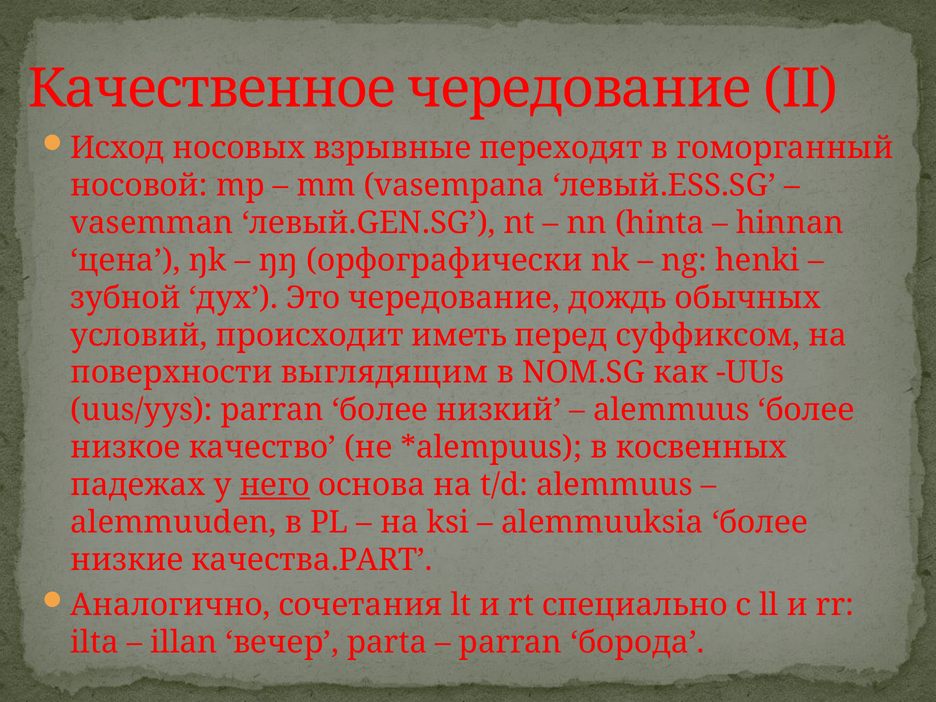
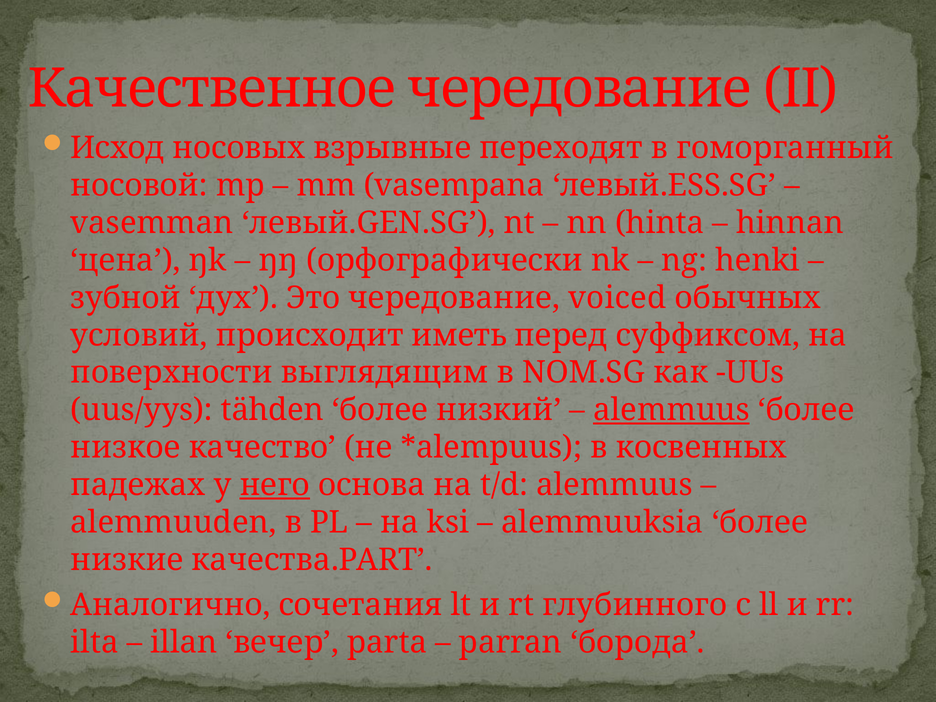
дождь: дождь -> voiced
uus/yys parran: parran -> tähden
alemmuus at (671, 410) underline: none -> present
специально: специально -> глубинного
